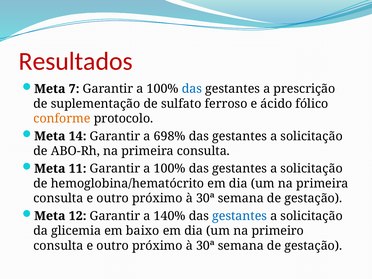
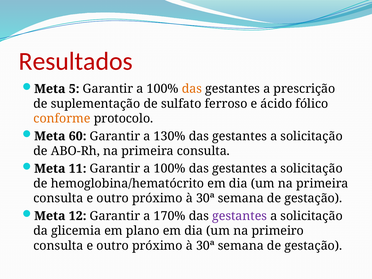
7: 7 -> 5
das at (192, 89) colour: blue -> orange
14: 14 -> 60
698%: 698% -> 130%
140%: 140% -> 170%
gestantes at (240, 216) colour: blue -> purple
baixo: baixo -> plano
